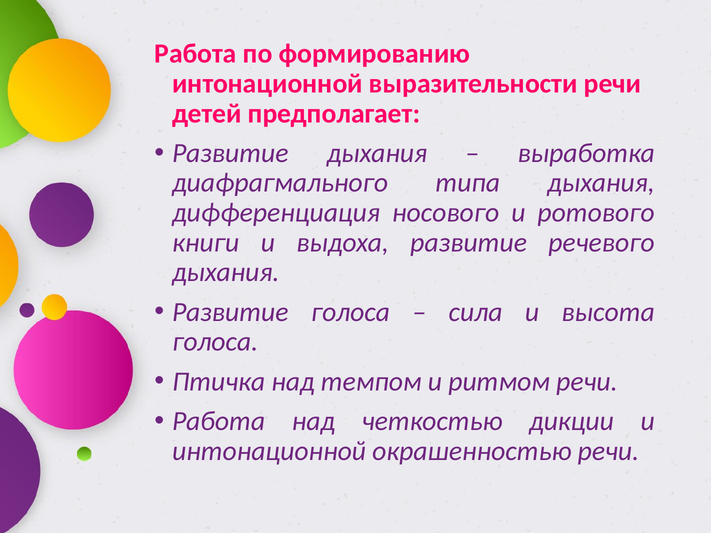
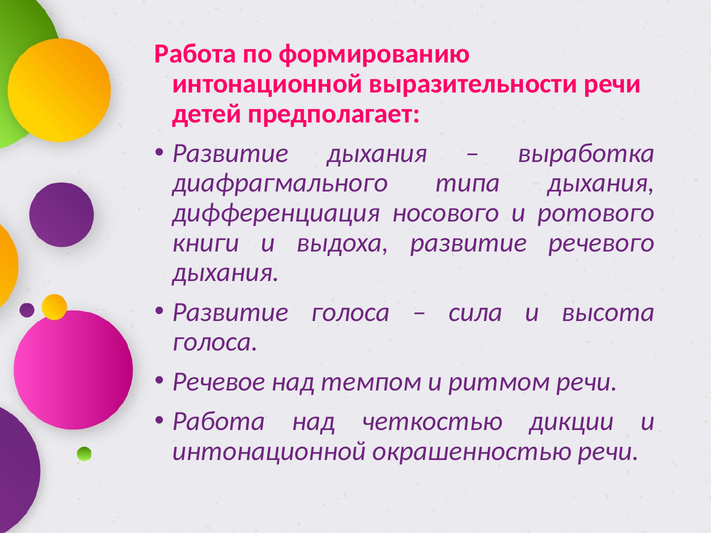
Птичка: Птичка -> Речевое
